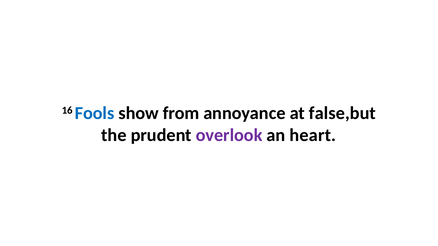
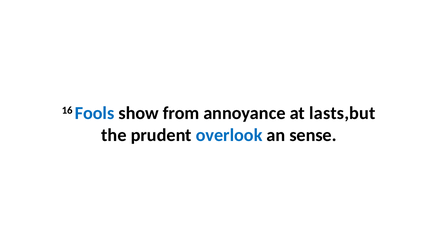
false,but: false,but -> lasts,but
overlook colour: purple -> blue
heart: heart -> sense
